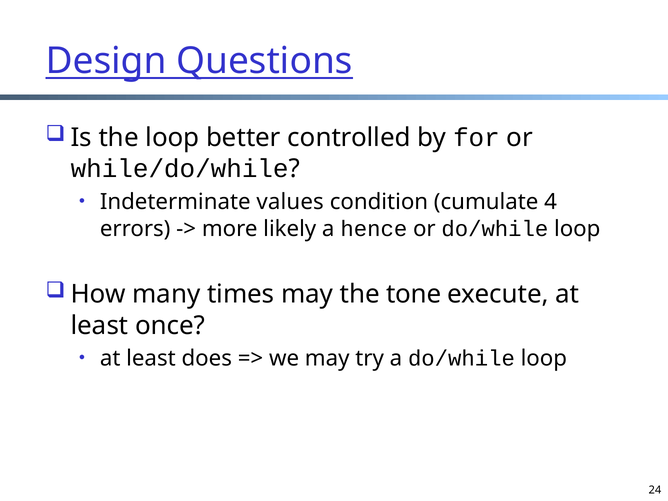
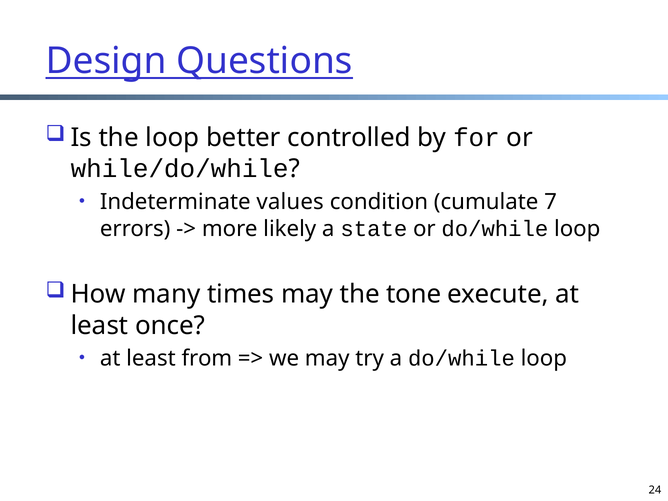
4: 4 -> 7
hence: hence -> state
does: does -> from
